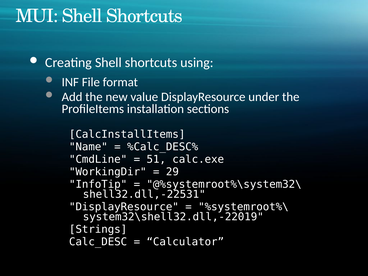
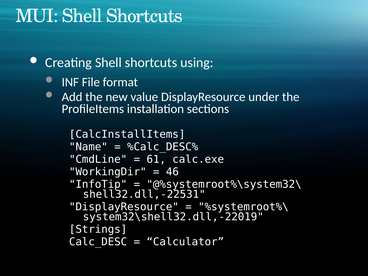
51: 51 -> 61
29: 29 -> 46
